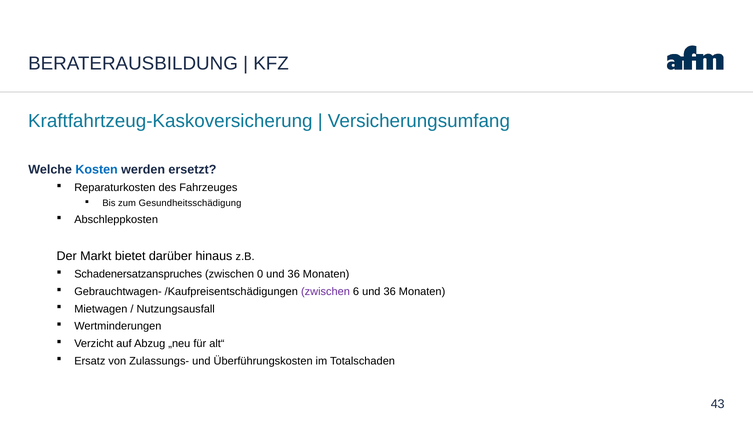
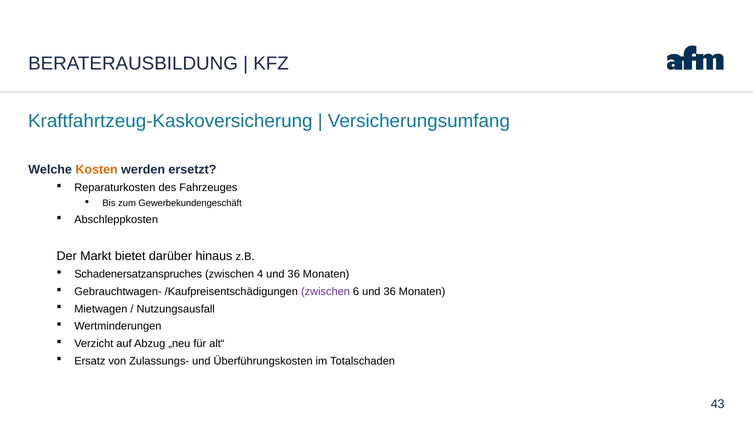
Kosten colour: blue -> orange
Gesundheitsschädigung: Gesundheitsschädigung -> Gewerbekundengeschäft
0: 0 -> 4
